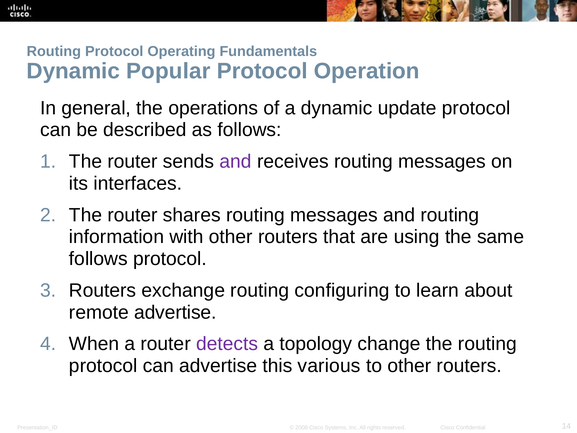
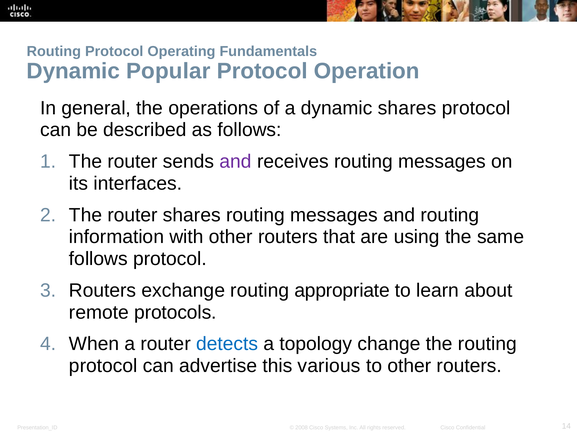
dynamic update: update -> shares
configuring: configuring -> appropriate
remote advertise: advertise -> protocols
detects colour: purple -> blue
